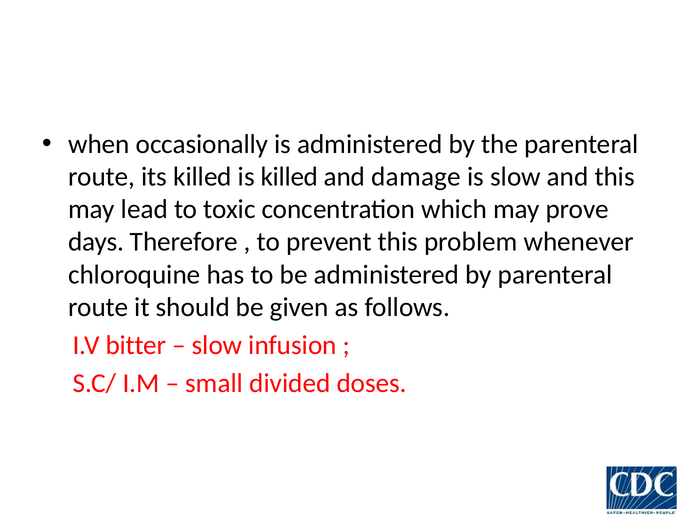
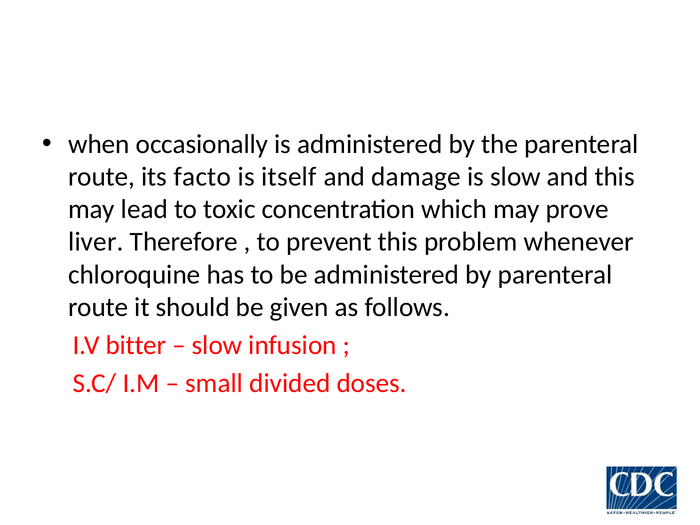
its killed: killed -> facto
is killed: killed -> itself
days: days -> liver
